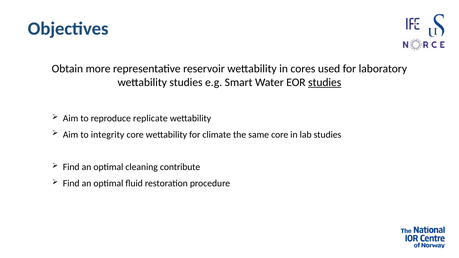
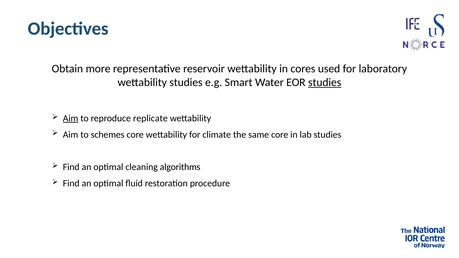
Aim at (71, 118) underline: none -> present
integrity: integrity -> schemes
contribute: contribute -> algorithms
